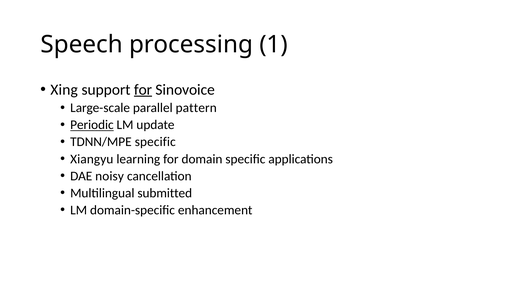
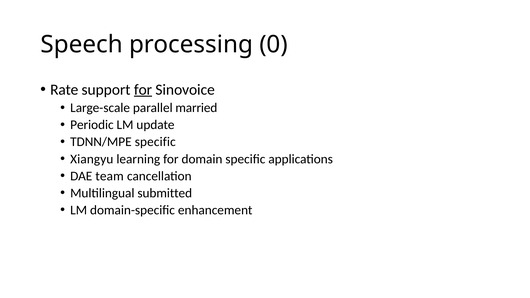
1: 1 -> 0
Xing: Xing -> Rate
pattern: pattern -> married
Periodic underline: present -> none
noisy: noisy -> team
